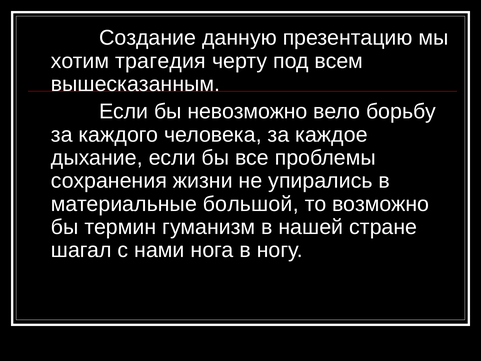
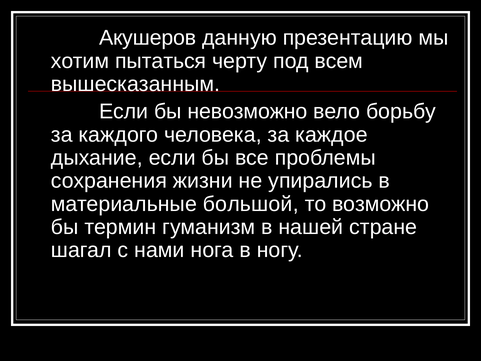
Создание: Создание -> Акушеров
трагедия: трагедия -> пытаться
